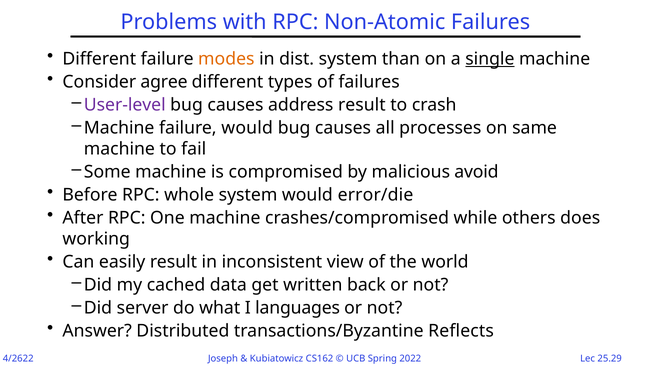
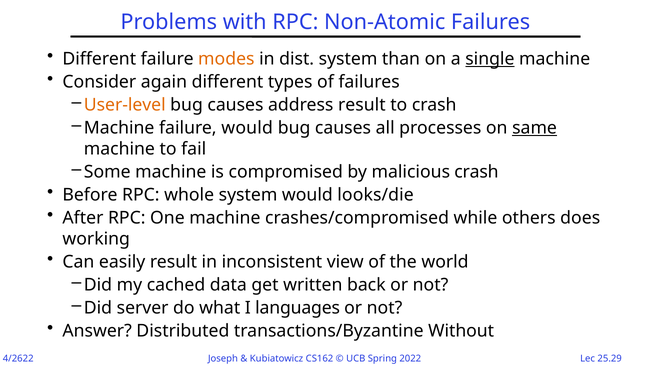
agree: agree -> again
User-level colour: purple -> orange
same underline: none -> present
malicious avoid: avoid -> crash
error/die: error/die -> looks/die
Reflects: Reflects -> Without
